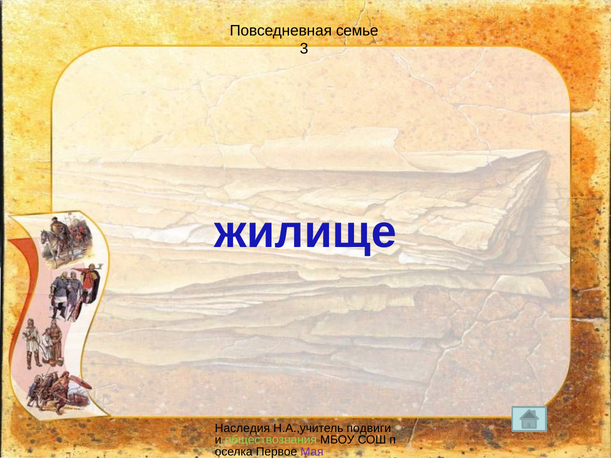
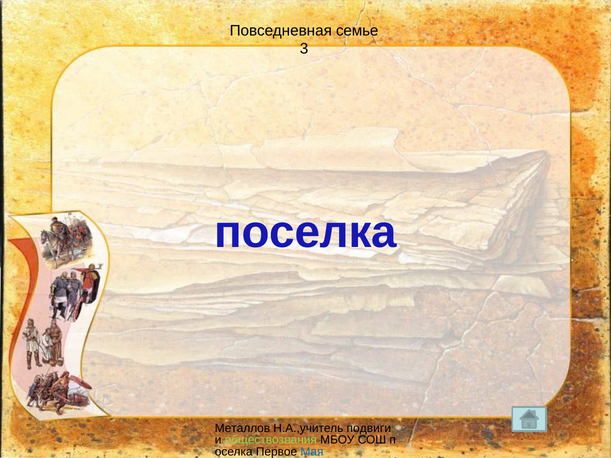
жилище: жилище -> поселка
Наследия: Наследия -> Металлов
Мая colour: purple -> blue
